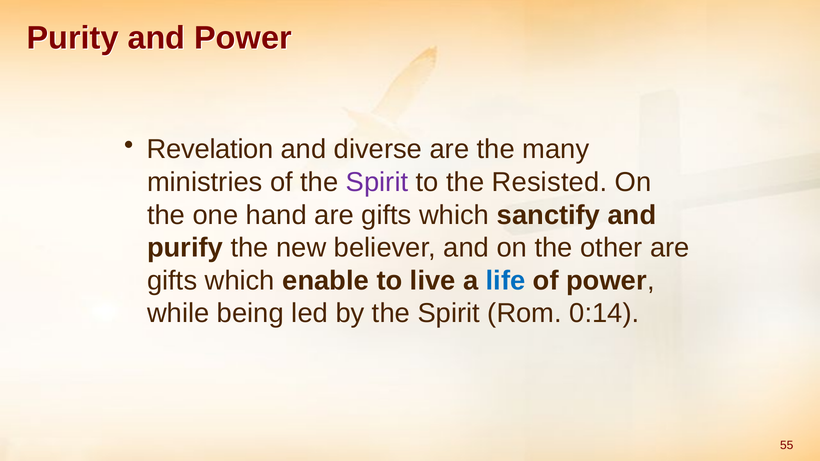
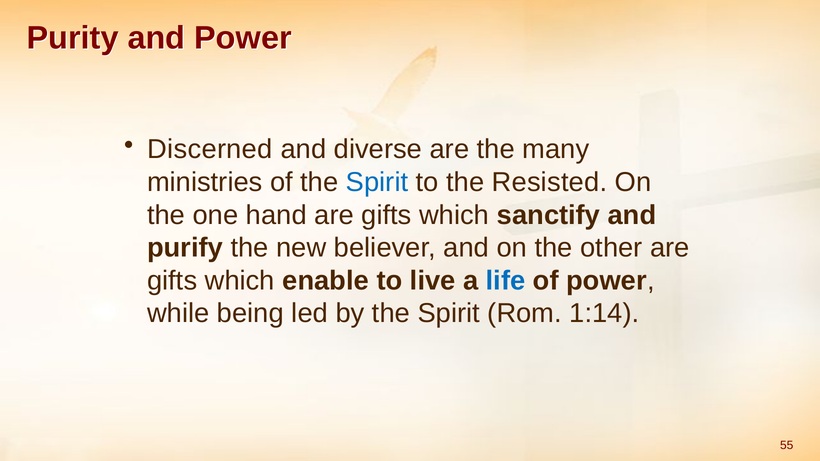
Revelation: Revelation -> Discerned
Spirit at (377, 182) colour: purple -> blue
0:14: 0:14 -> 1:14
